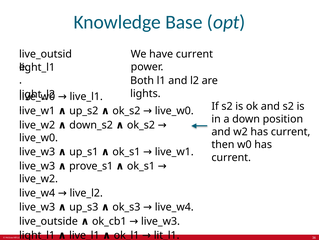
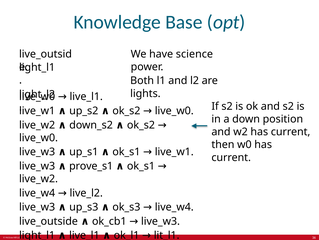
have current: current -> science
